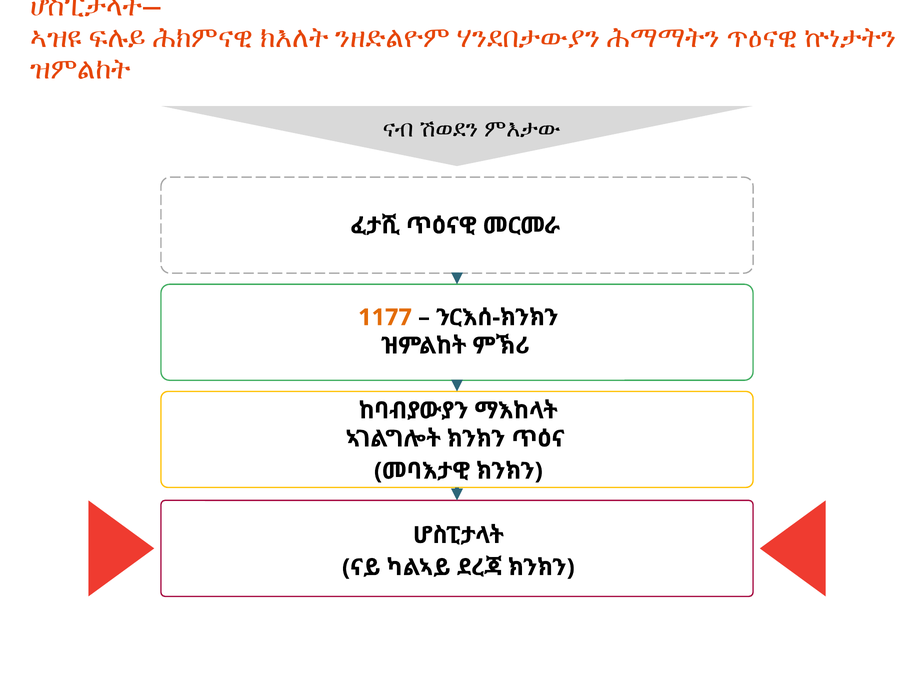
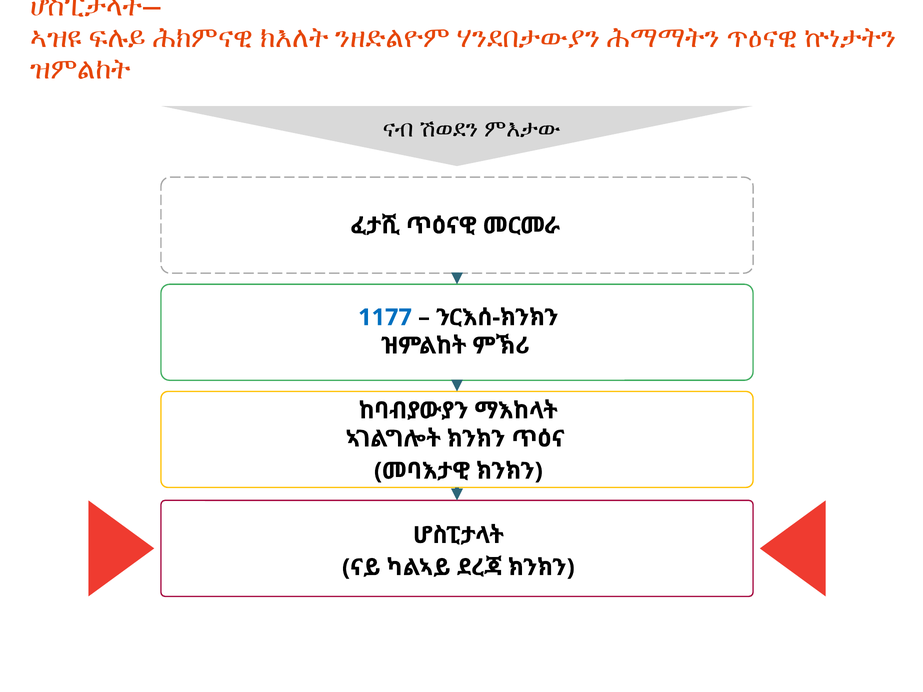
1177 colour: orange -> blue
